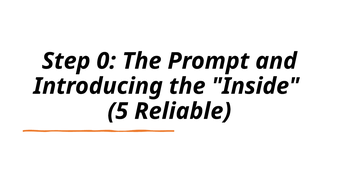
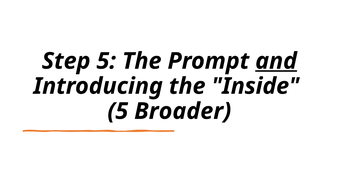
Step 0: 0 -> 5
and underline: none -> present
Reliable: Reliable -> Broader
